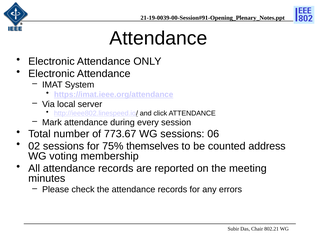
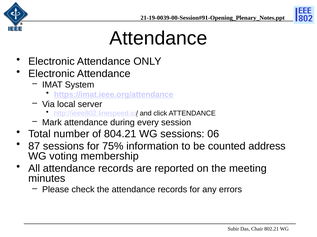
773.67: 773.67 -> 804.21
02: 02 -> 87
themselves: themselves -> information
